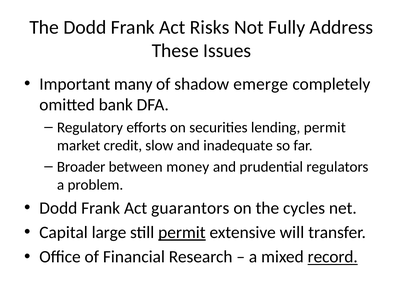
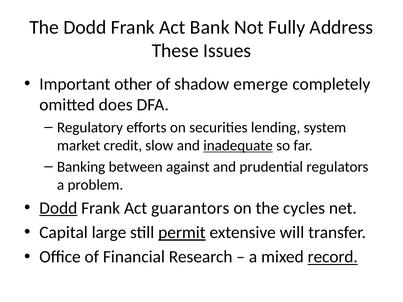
Risks: Risks -> Bank
many: many -> other
bank: bank -> does
lending permit: permit -> system
inadequate underline: none -> present
Broader: Broader -> Banking
money: money -> against
Dodd at (58, 208) underline: none -> present
